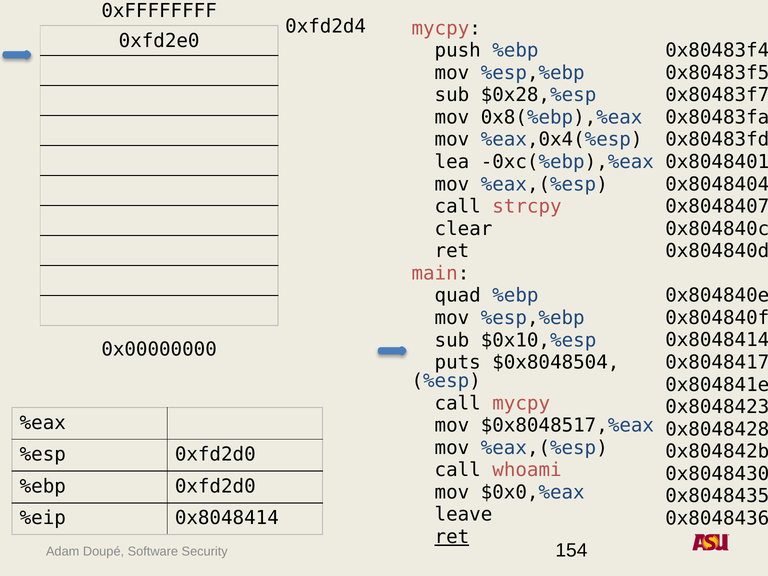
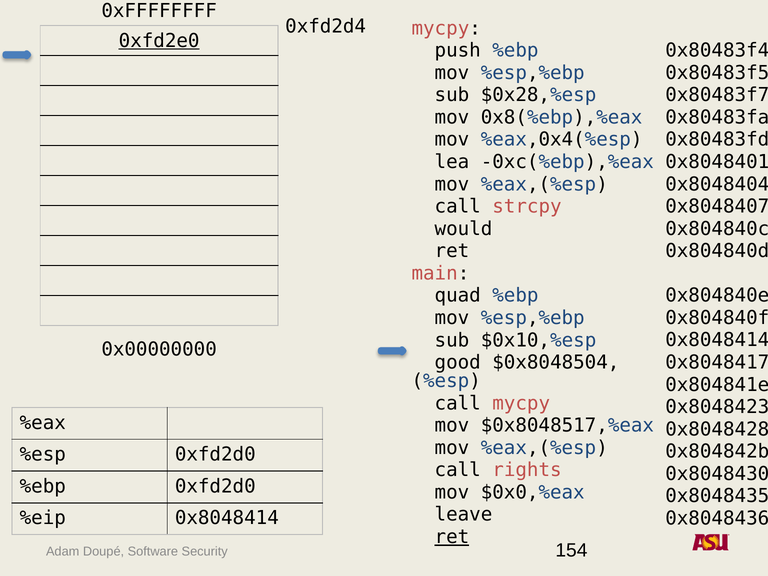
0xfd2e0 underline: none -> present
clear: clear -> would
puts: puts -> good
whoami: whoami -> rights
